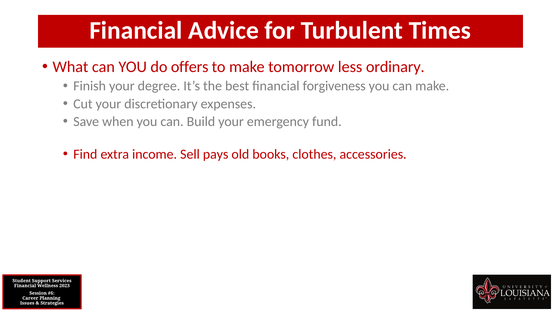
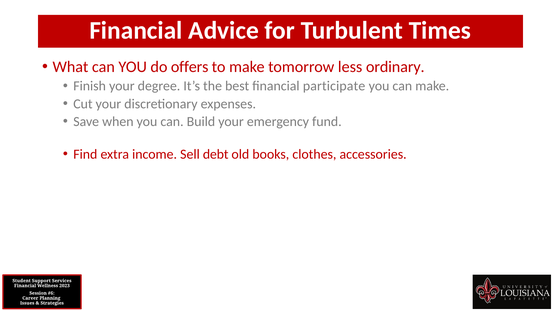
forgiveness: forgiveness -> participate
pays: pays -> debt
